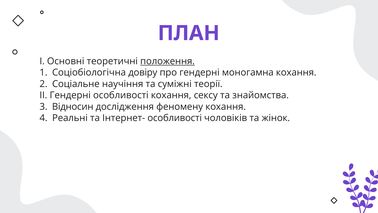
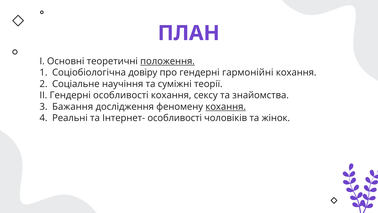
моногамна: моногамна -> гармонійні
Відносин: Відносин -> Бажання
кохання at (226, 106) underline: none -> present
